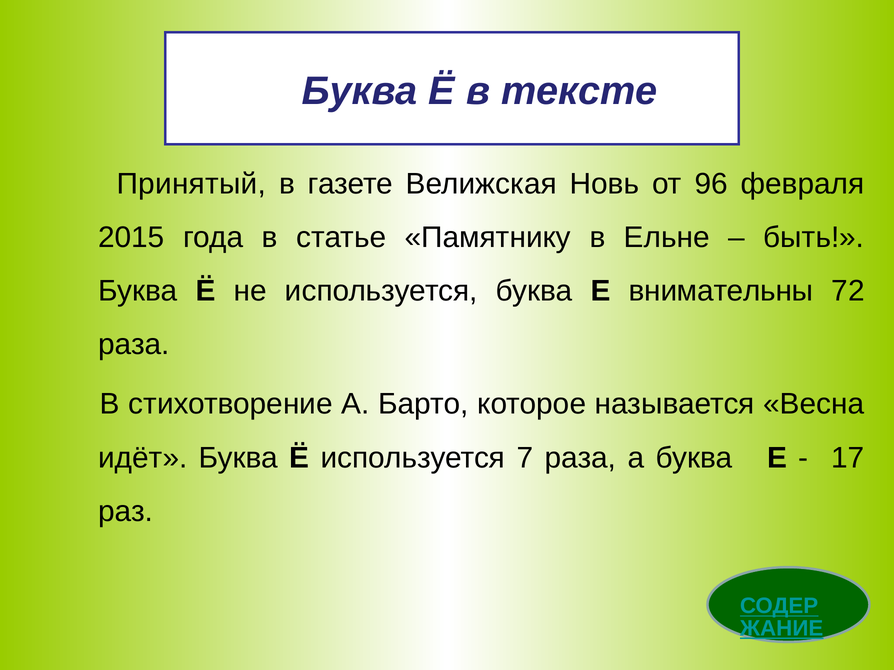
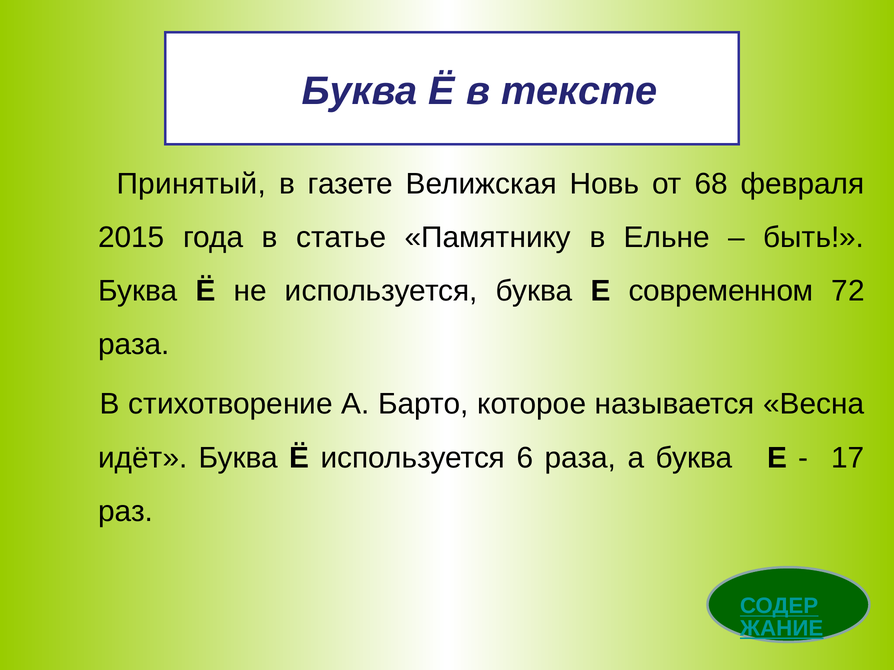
96: 96 -> 68
внимательны: внимательны -> современном
7: 7 -> 6
